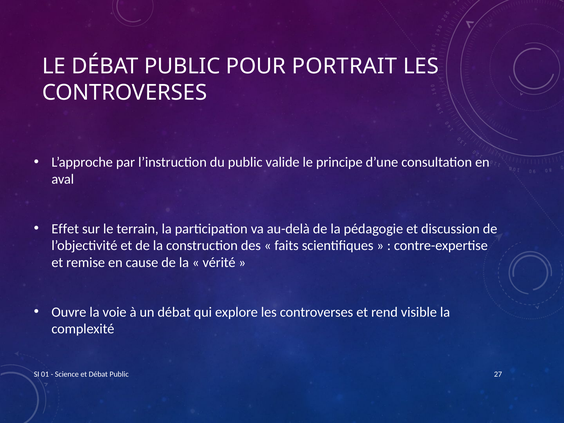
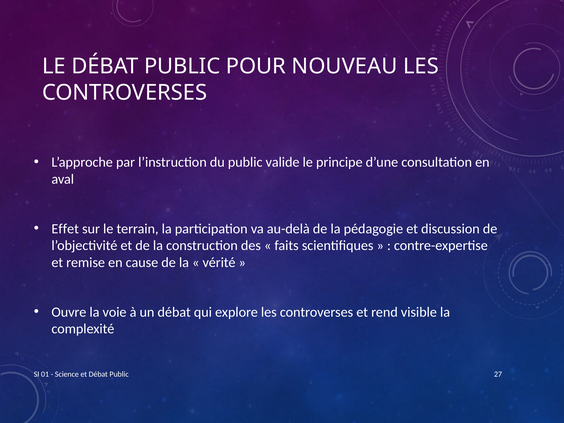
PORTRAIT: PORTRAIT -> NOUVEAU
